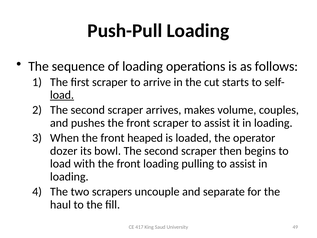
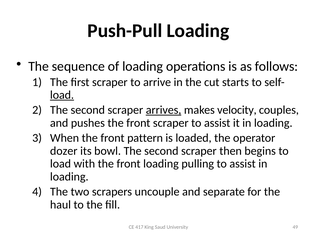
arrives underline: none -> present
volume: volume -> velocity
heaped: heaped -> pattern
